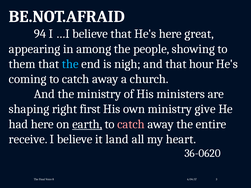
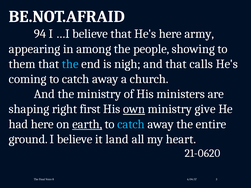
great: great -> army
hour: hour -> calls
own underline: none -> present
catch at (131, 124) colour: pink -> light blue
receive: receive -> ground
36-0620: 36-0620 -> 21-0620
